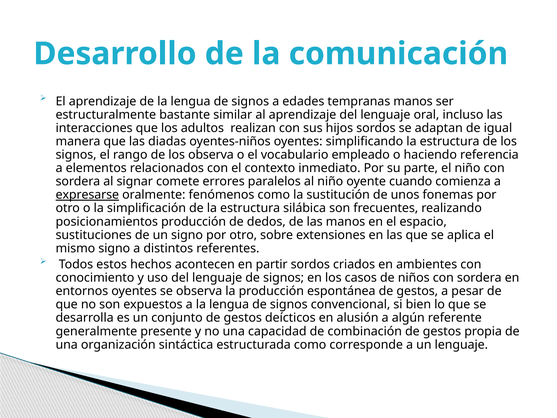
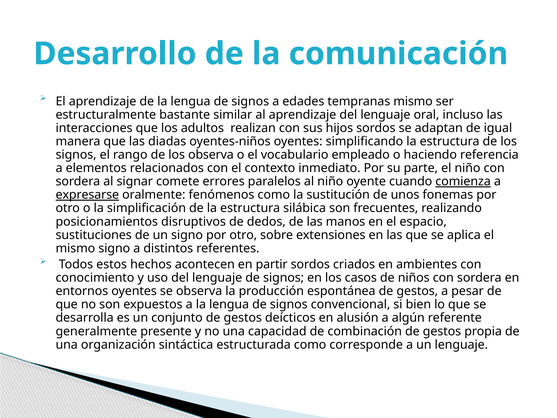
tempranas manos: manos -> mismo
comienza underline: none -> present
posicionamientos producción: producción -> disruptivos
